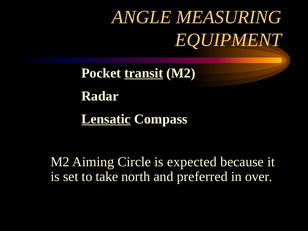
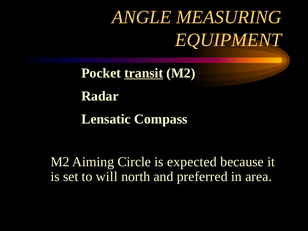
Lensatic underline: present -> none
take: take -> will
over: over -> area
